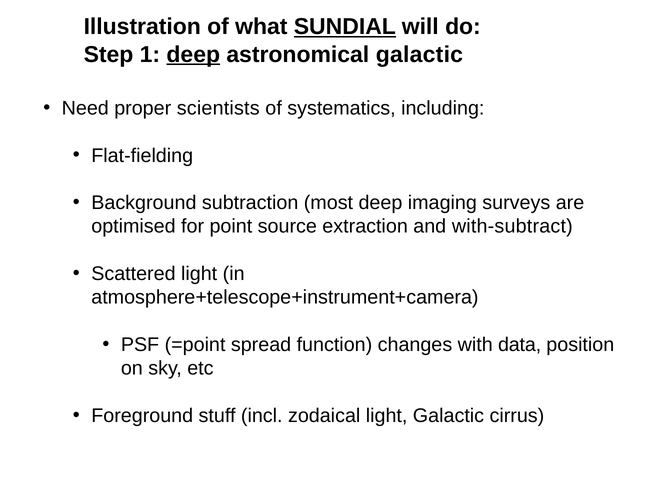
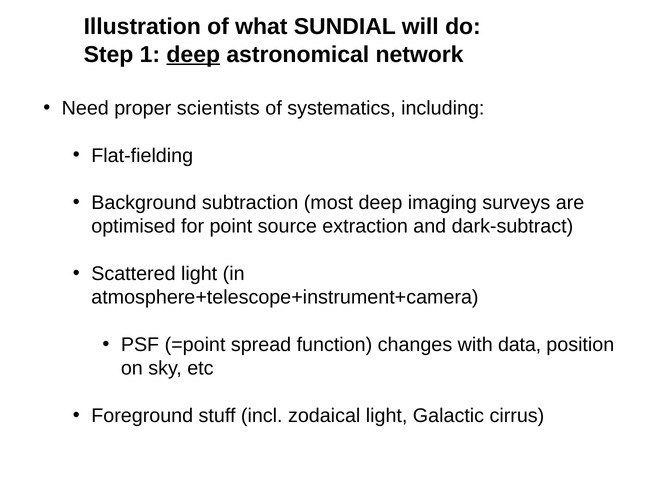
SUNDIAL underline: present -> none
astronomical galactic: galactic -> network
with-subtract: with-subtract -> dark-subtract
